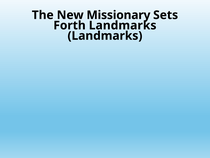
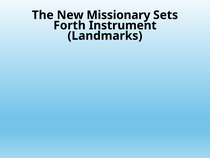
Forth Landmarks: Landmarks -> Instrument
